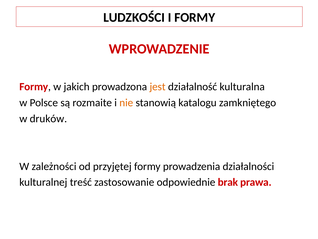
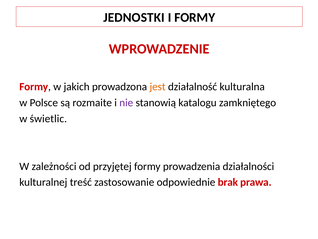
LUDZKOŚCI: LUDZKOŚCI -> JEDNOSTKI
nie colour: orange -> purple
druków: druków -> świetlic
